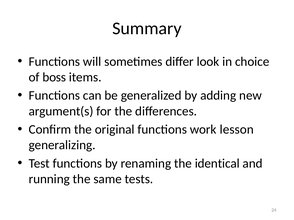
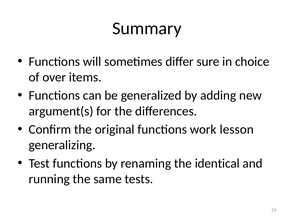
look: look -> sure
boss: boss -> over
